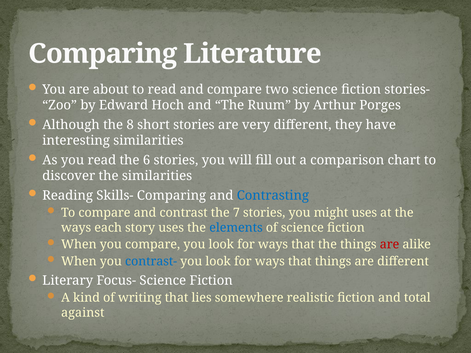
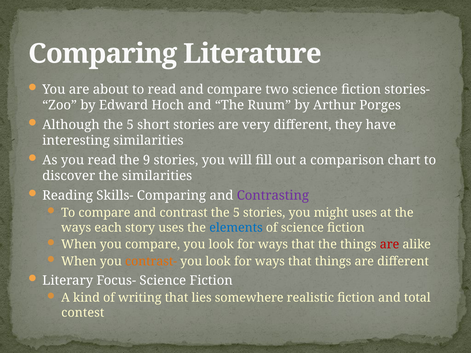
Although the 8: 8 -> 5
6: 6 -> 9
Contrasting colour: blue -> purple
contrast the 7: 7 -> 5
contrast- colour: blue -> orange
against: against -> contest
